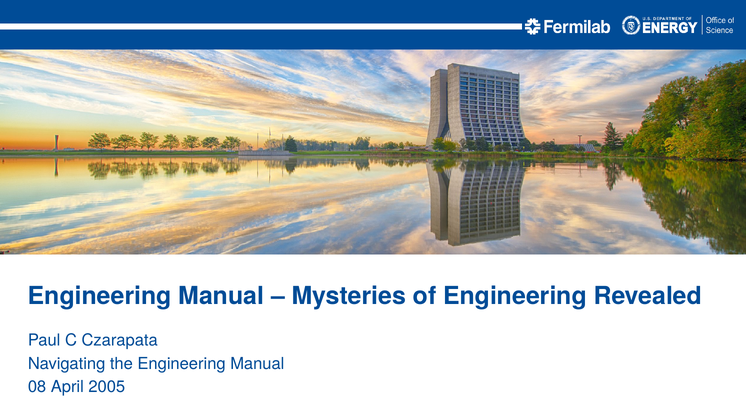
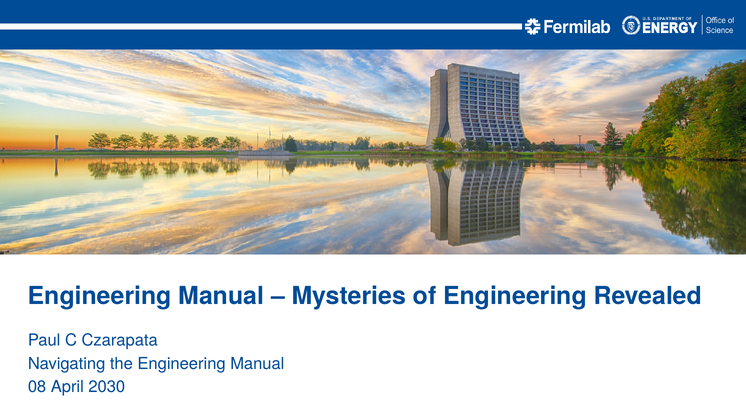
2005: 2005 -> 2030
